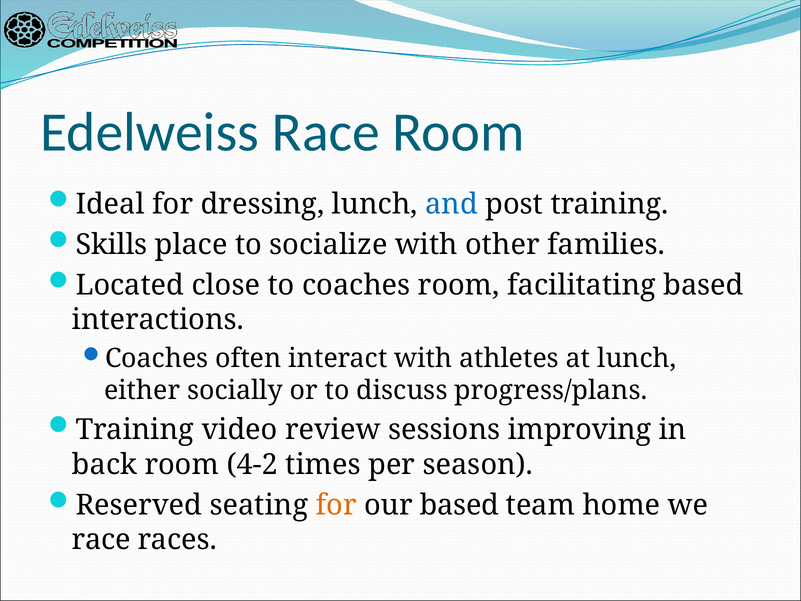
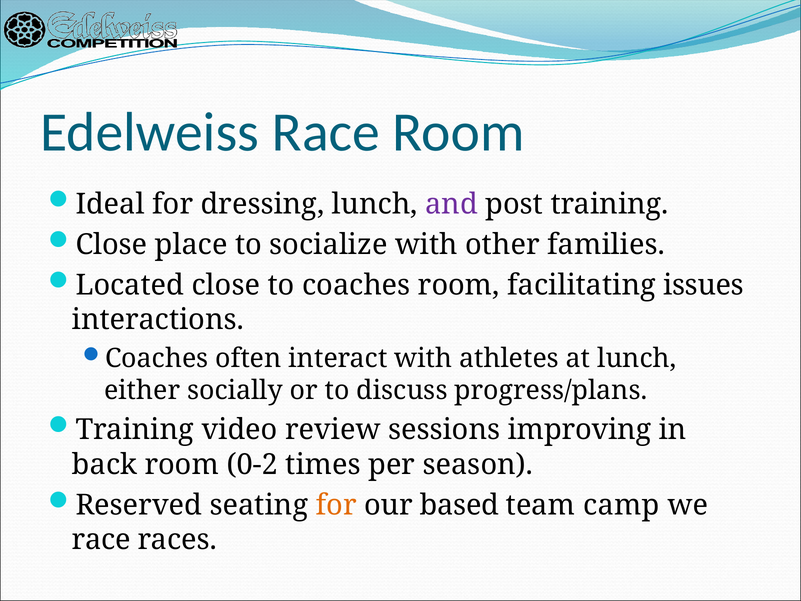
and colour: blue -> purple
Skills at (112, 245): Skills -> Close
facilitating based: based -> issues
4-2: 4-2 -> 0-2
home: home -> camp
